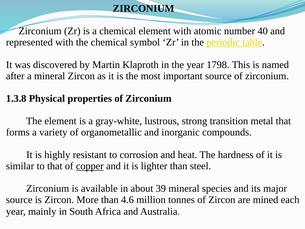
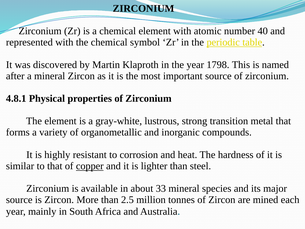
1.3.8: 1.3.8 -> 4.8.1
39: 39 -> 33
4.6: 4.6 -> 2.5
